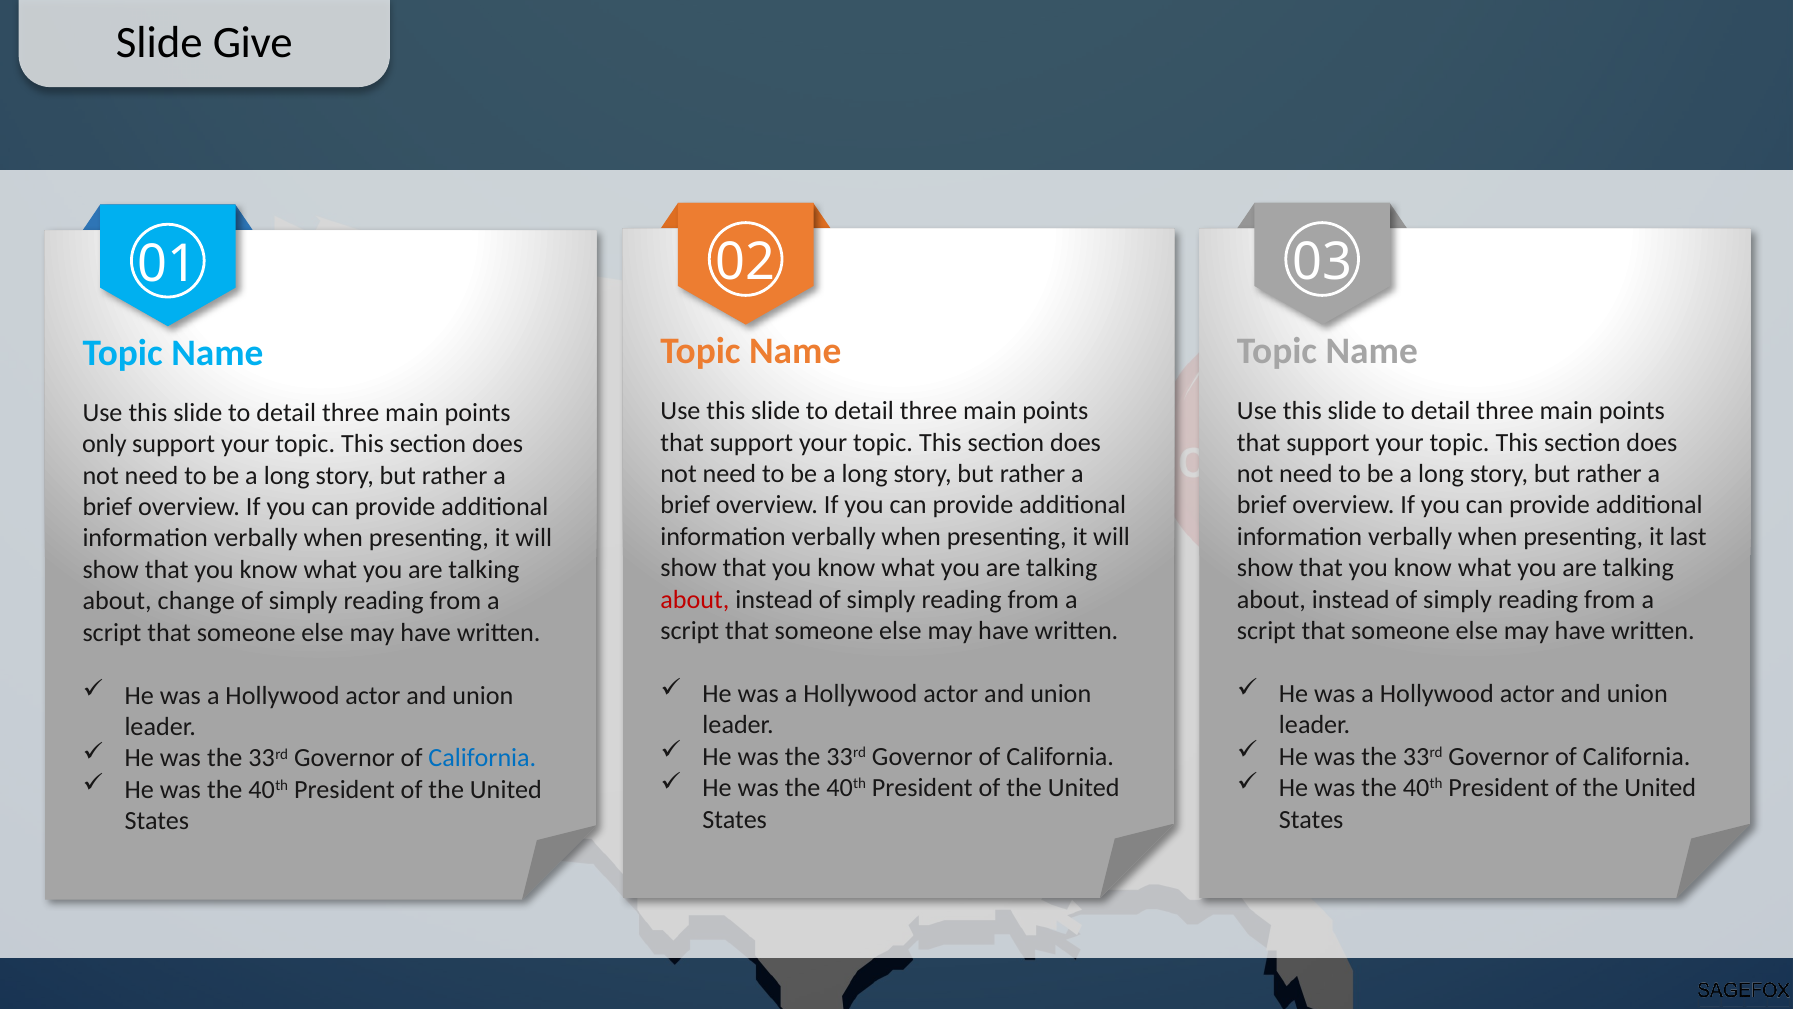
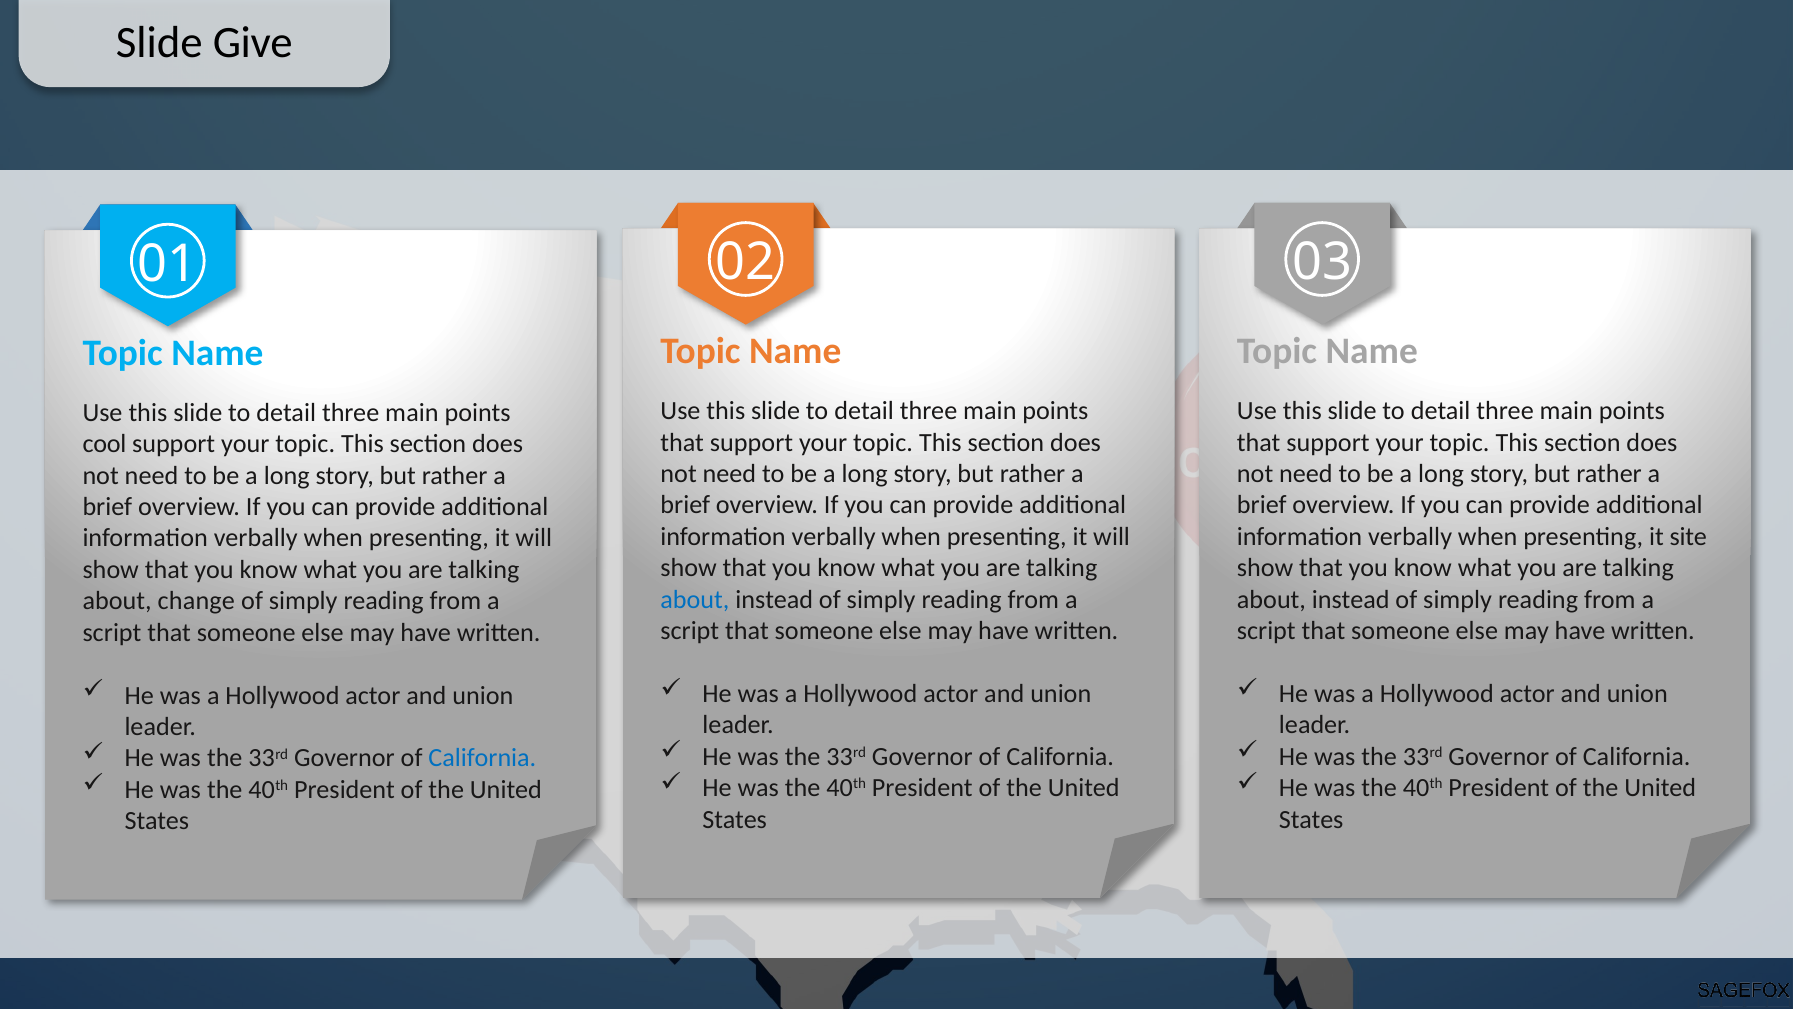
only: only -> cool
last: last -> site
about at (695, 599) colour: red -> blue
